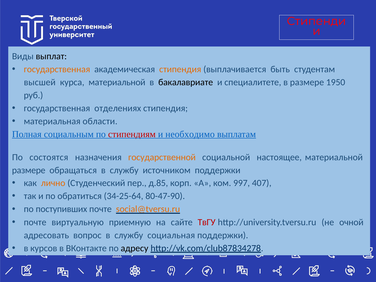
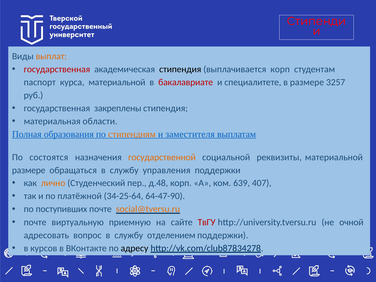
выплат colour: black -> orange
государственная at (57, 69) colour: orange -> red
стипендия at (180, 69) colour: orange -> black
выплачивается быть: быть -> корп
высшей: высшей -> паспорт
бакалавриате colour: black -> red
1950: 1950 -> 3257
отделениях: отделениях -> закреплены
социальным: социальным -> образования
стипендиям colour: red -> orange
необходимо: необходимо -> заместителя
настоящее: настоящее -> реквизиты
источником: источником -> управления
д.85: д.85 -> д.48
997: 997 -> 639
обратиться: обратиться -> платёжной
80-47-90: 80-47-90 -> 64-47-90
социальная: социальная -> отделением
